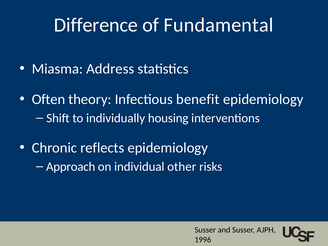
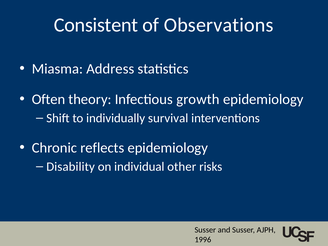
Difference: Difference -> Consistent
Fundamental: Fundamental -> Observations
benefit: benefit -> growth
housing: housing -> survival
Approach: Approach -> Disability
